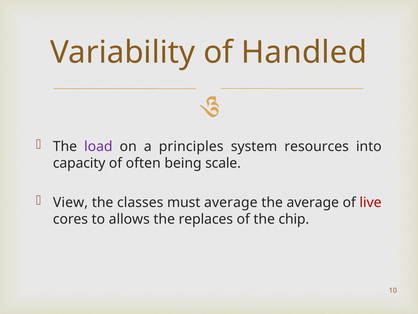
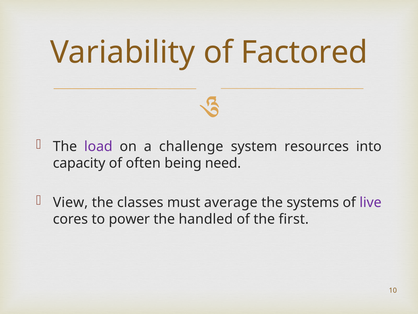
Handled: Handled -> Factored
principles: principles -> challenge
scale: scale -> need
the average: average -> systems
live colour: red -> purple
allows: allows -> power
replaces: replaces -> handled
chip: chip -> first
